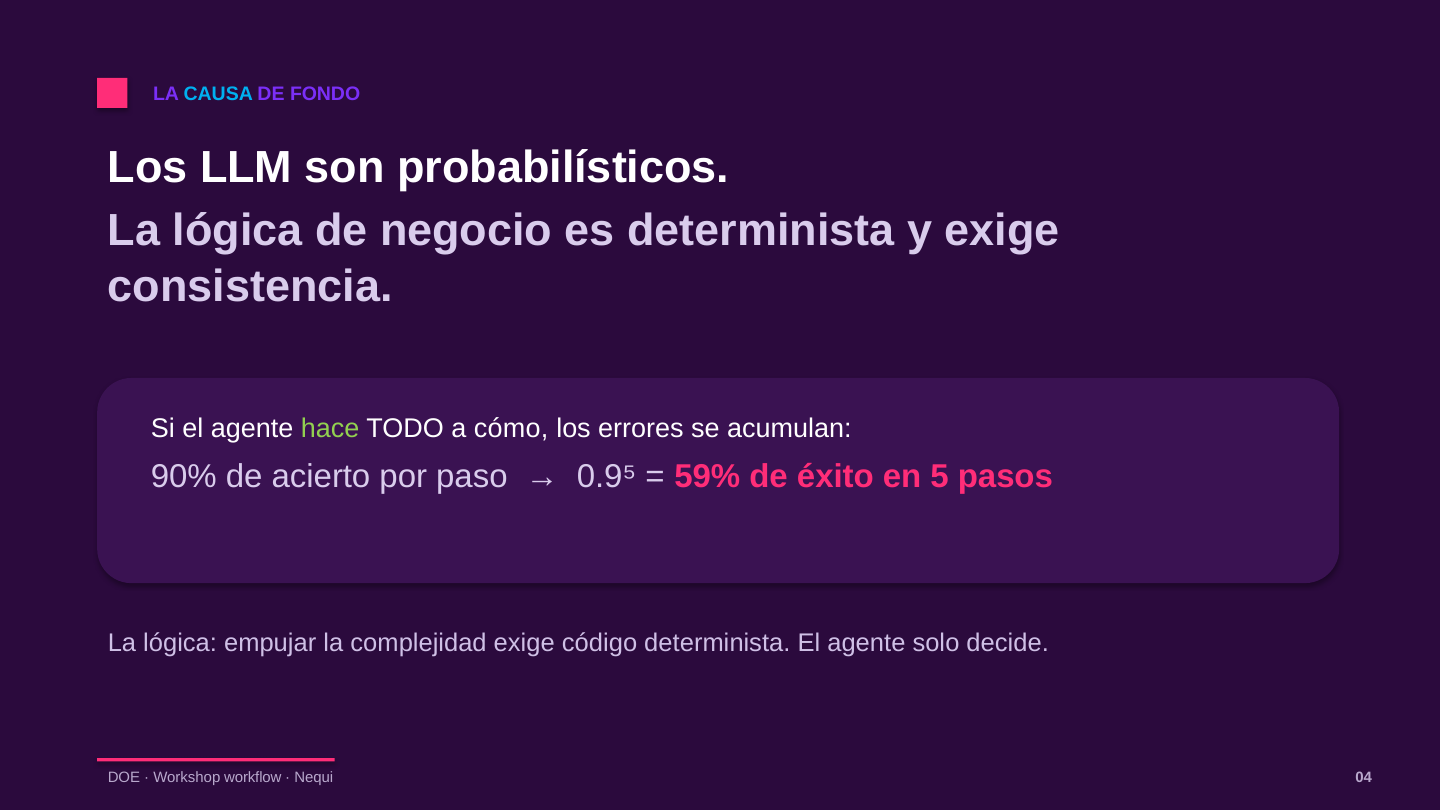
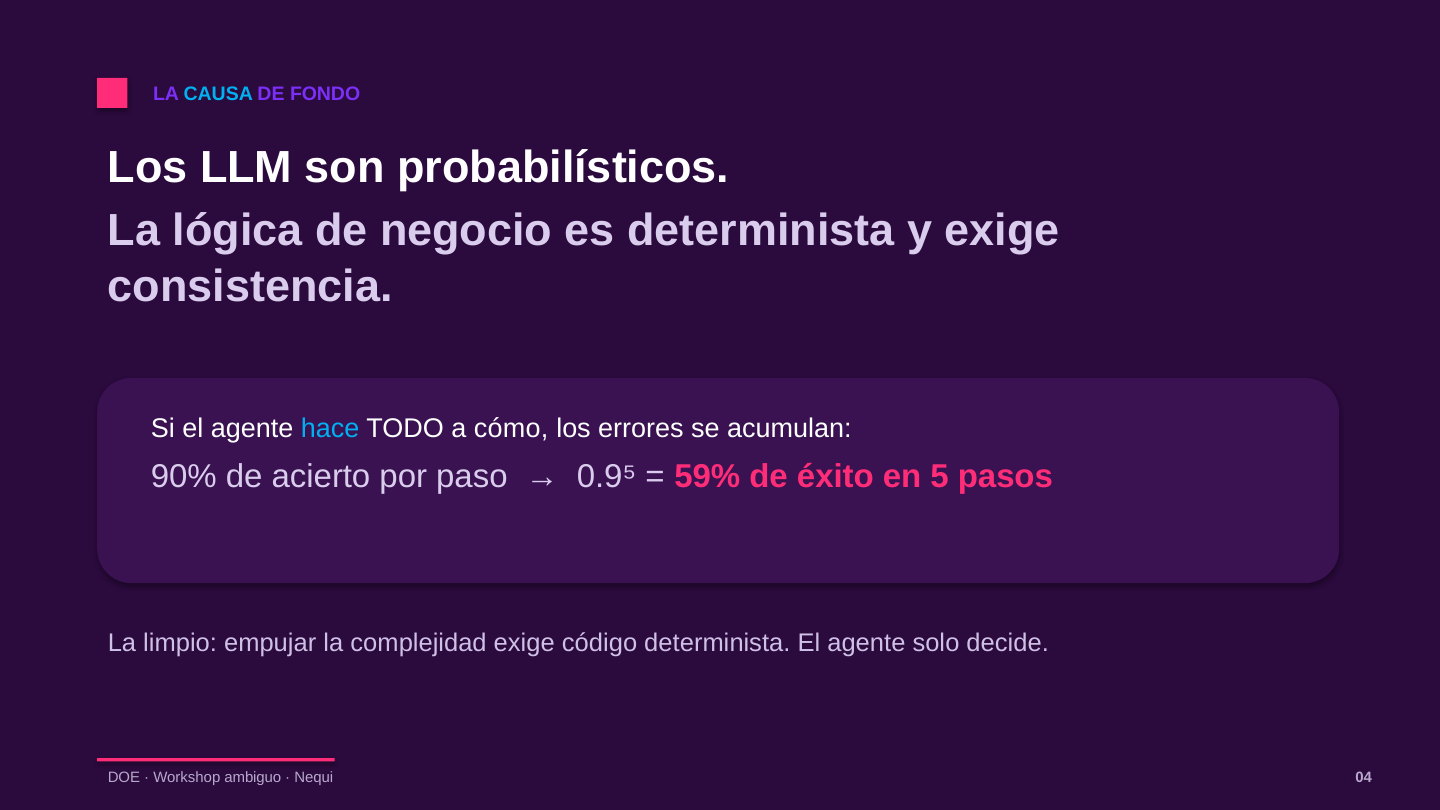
hace colour: light green -> light blue
lógica at (180, 643): lógica -> limpio
workflow: workflow -> ambiguo
